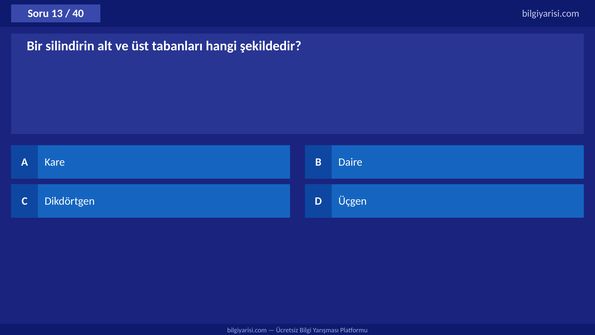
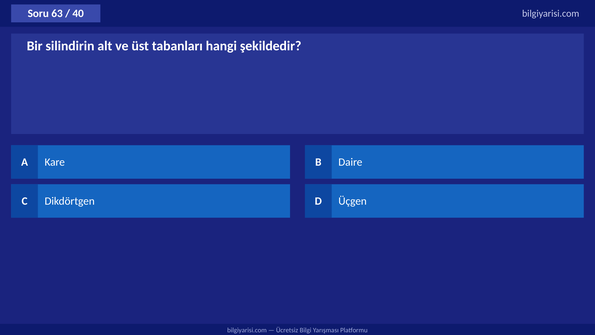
13: 13 -> 63
